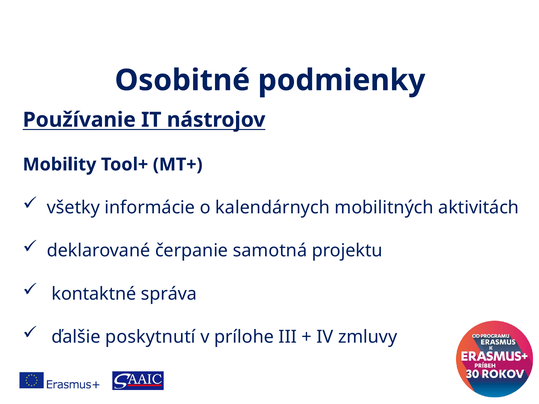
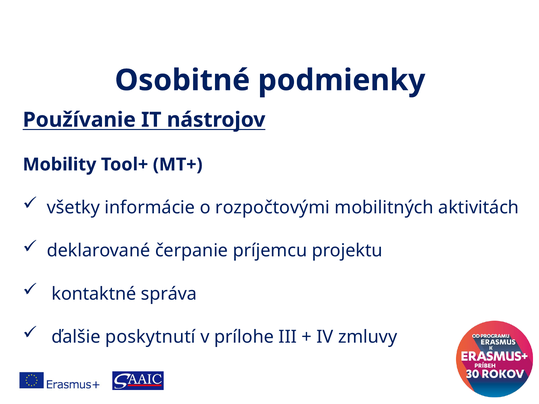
kalendárnych: kalendárnych -> rozpočtovými
samotná: samotná -> príjemcu
